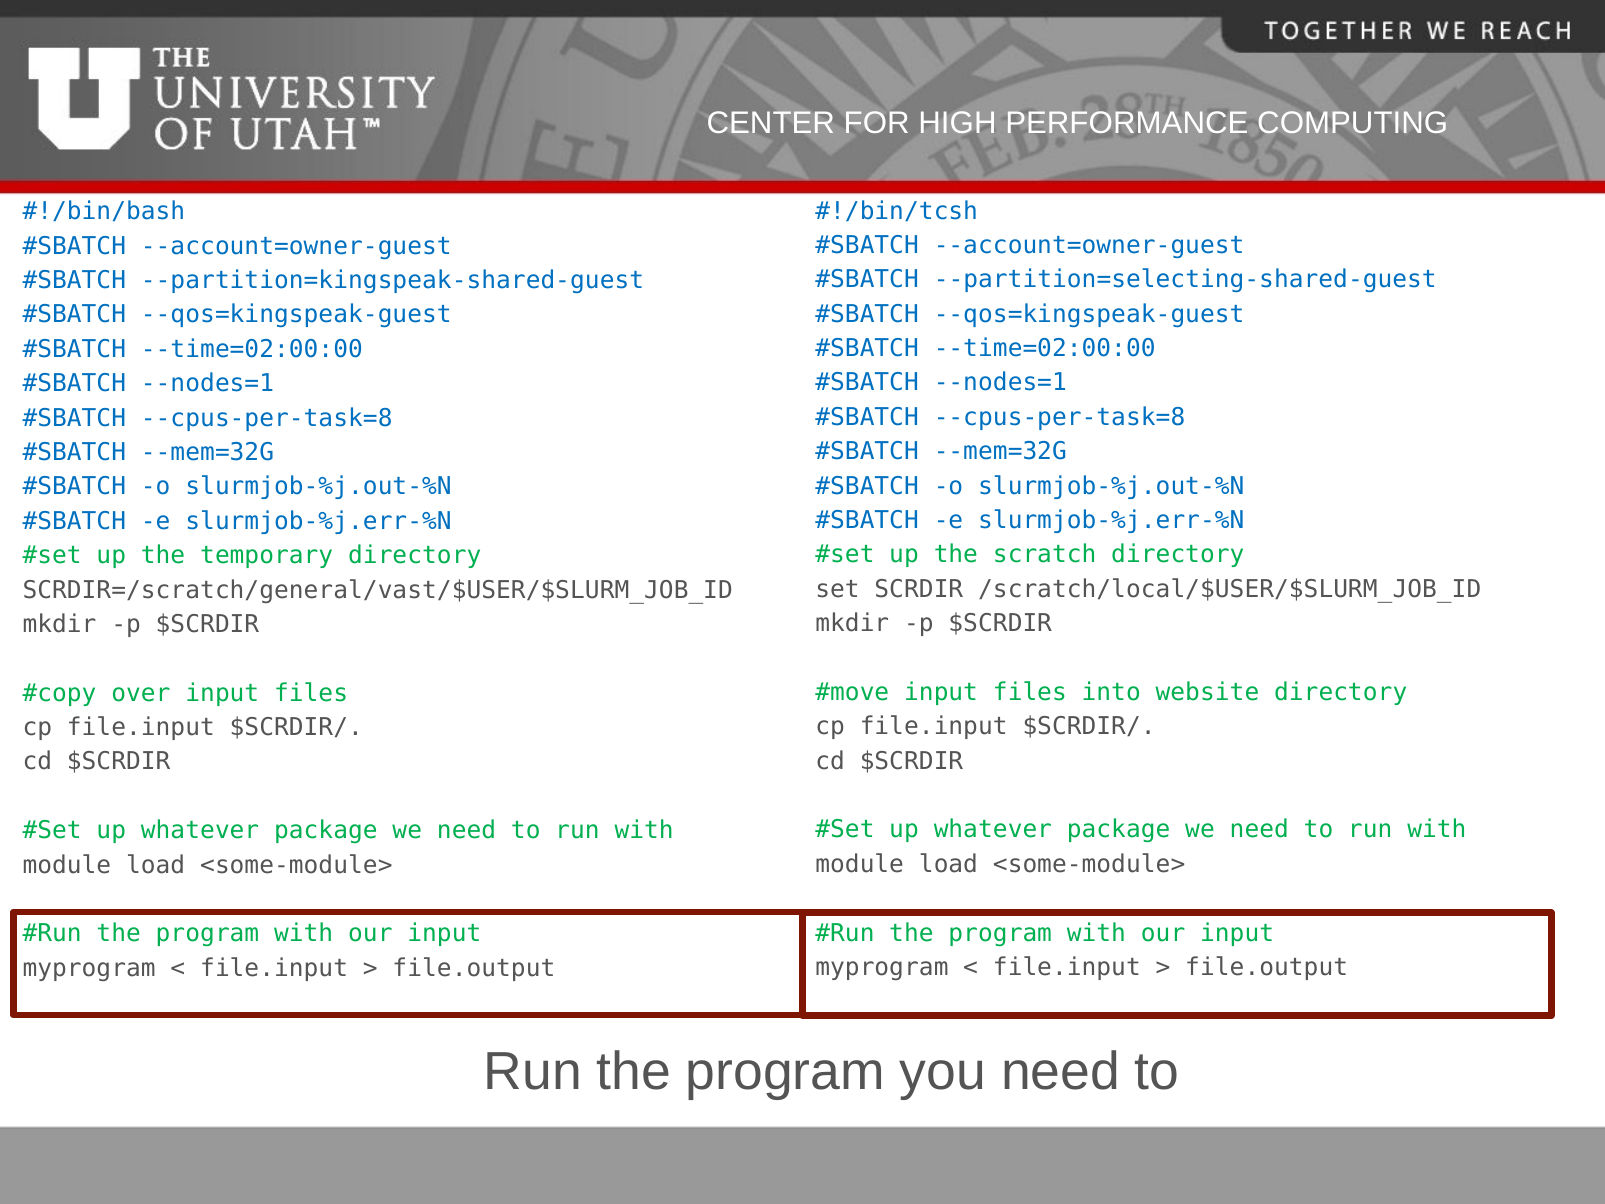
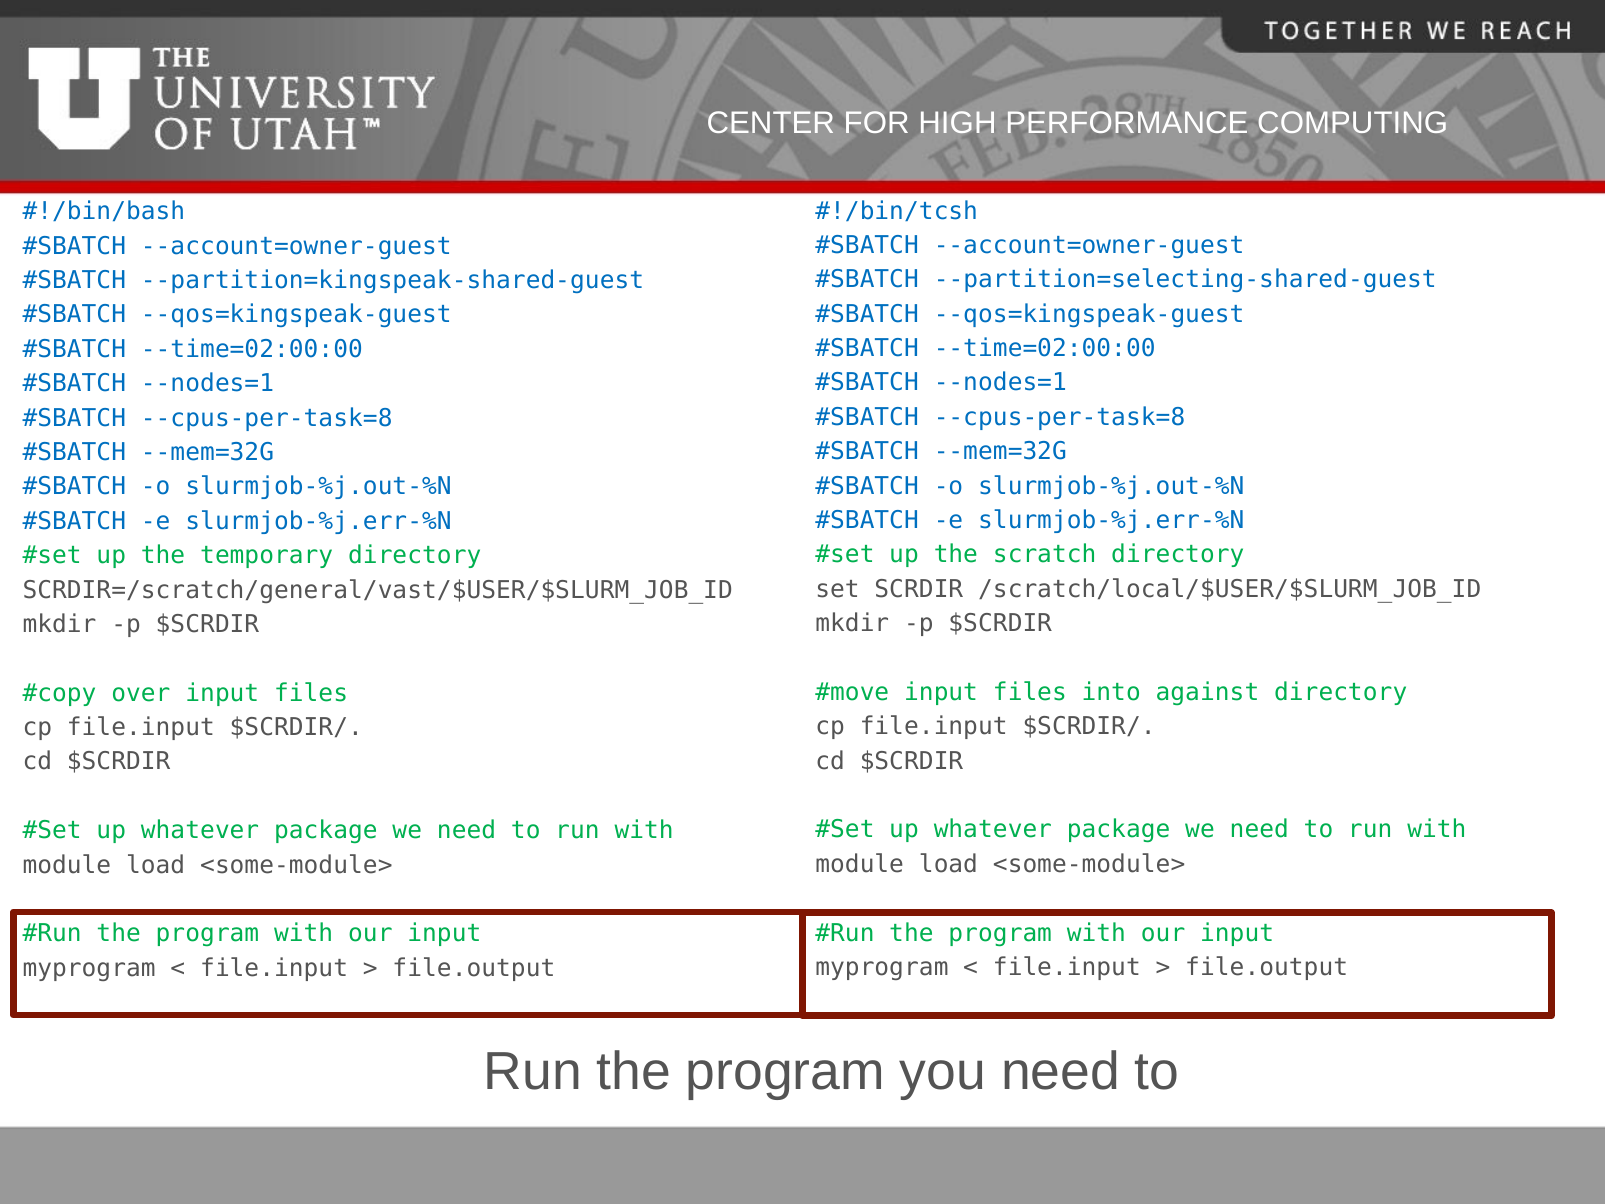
website: website -> against
